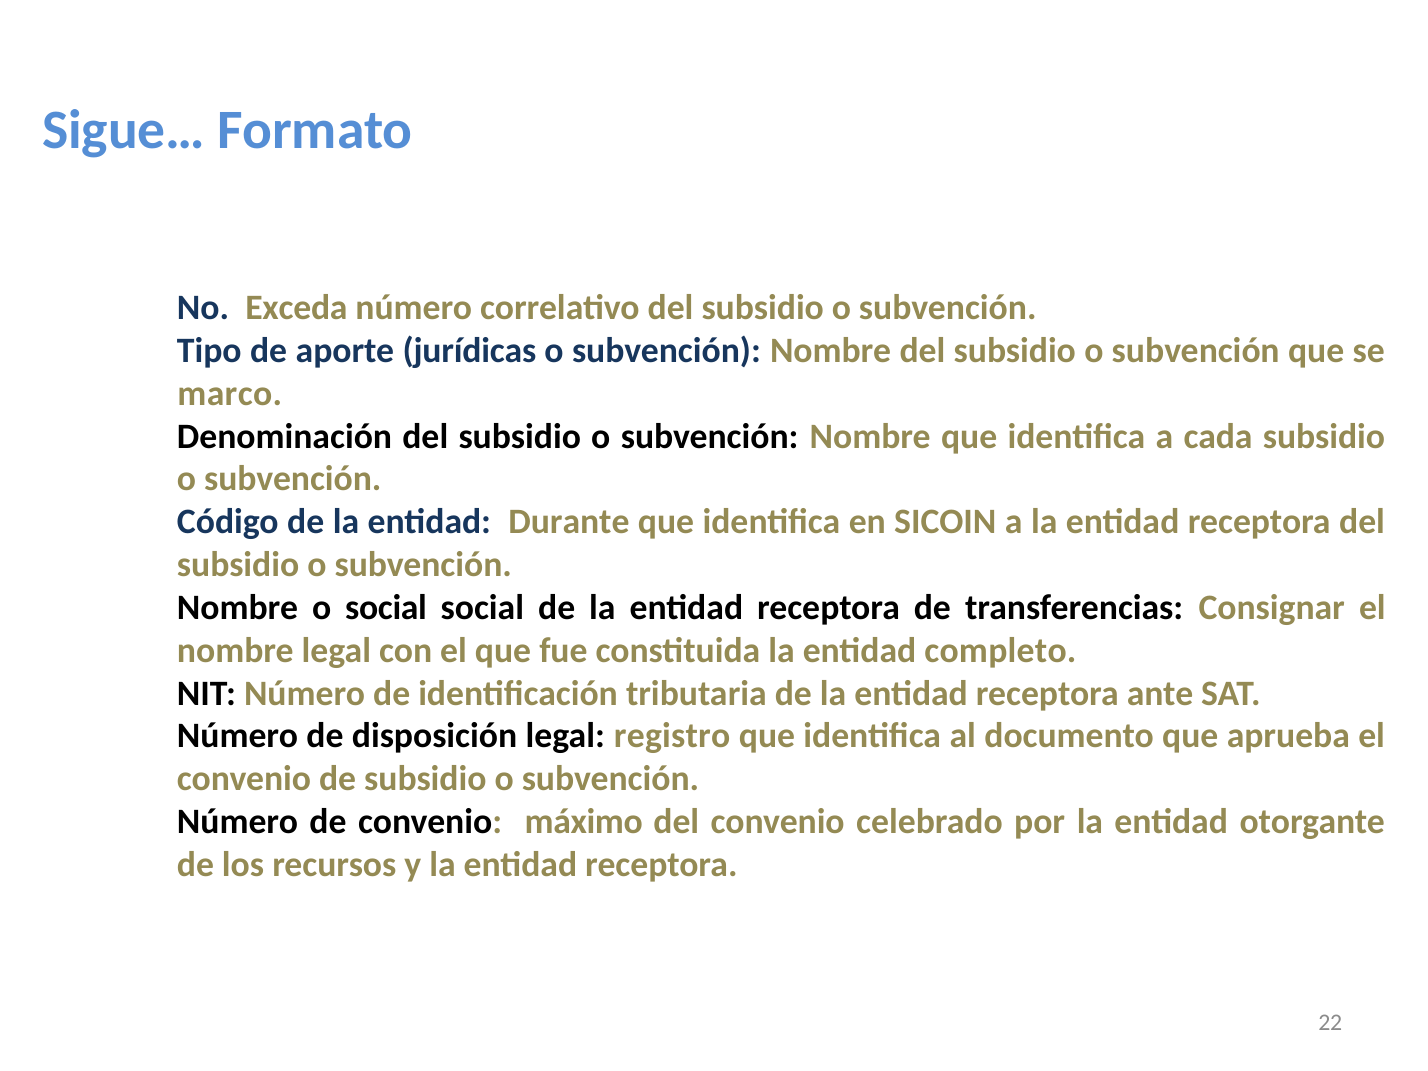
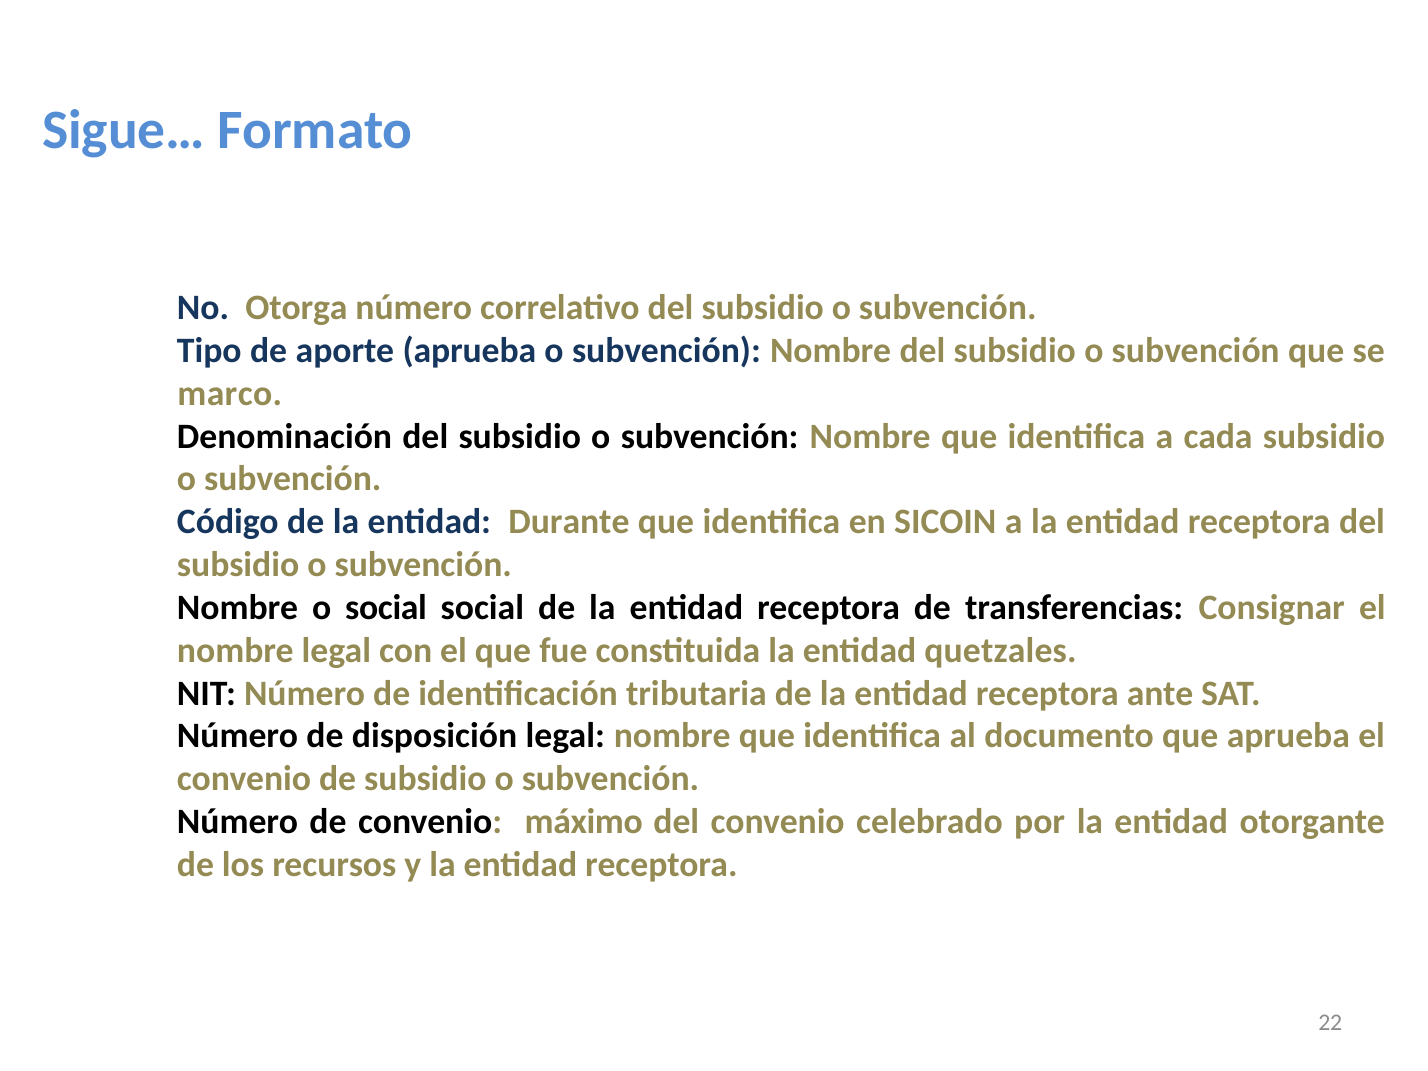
Exceda: Exceda -> Otorga
aporte jurídicas: jurídicas -> aprueba
completo: completo -> quetzales
legal registro: registro -> nombre
